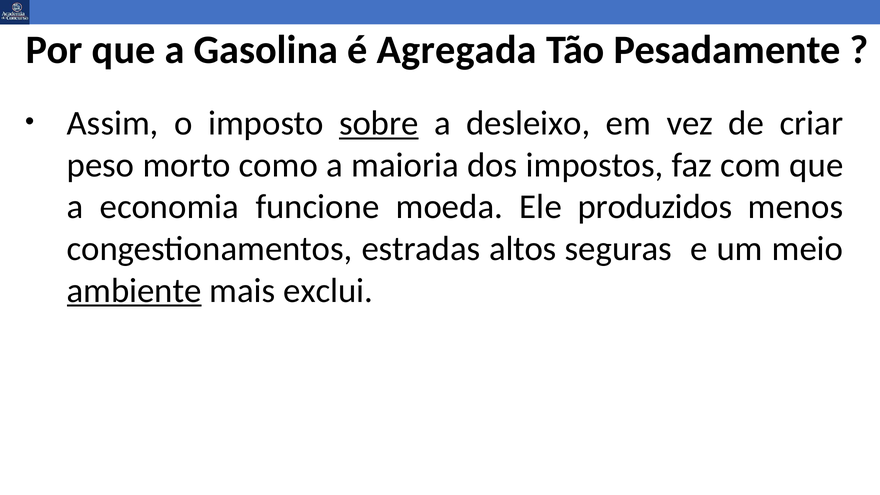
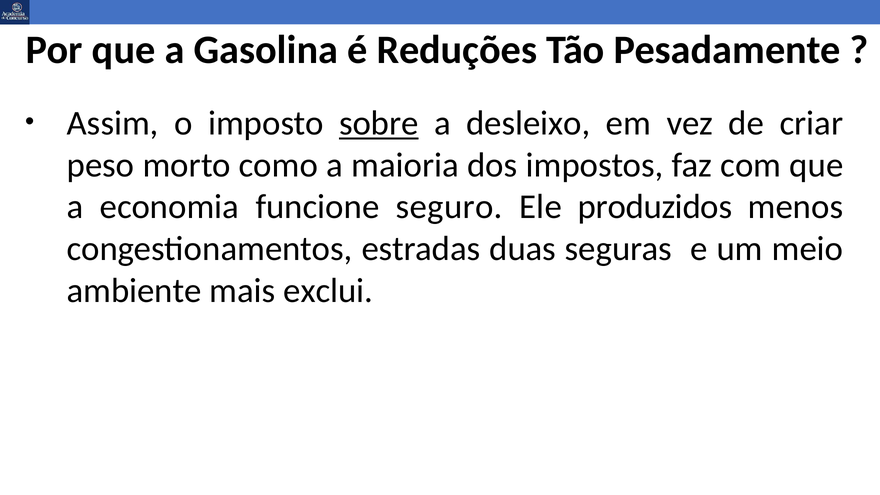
Agregada: Agregada -> Reduções
moeda: moeda -> seguro
altos: altos -> duas
ambiente underline: present -> none
